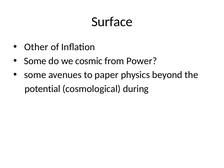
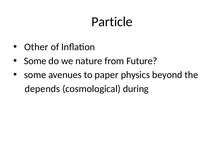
Surface: Surface -> Particle
cosmic: cosmic -> nature
Power: Power -> Future
potential: potential -> depends
